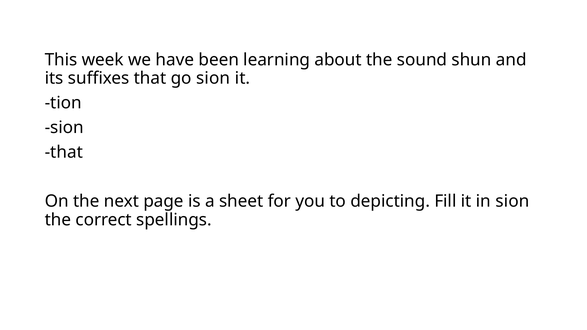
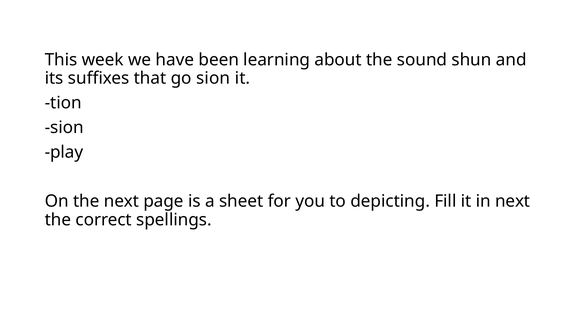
that at (64, 152): that -> play
in sion: sion -> next
